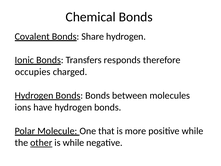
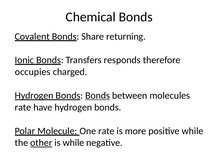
Share hydrogen: hydrogen -> returning
Bonds at (98, 95) underline: none -> present
ions at (23, 107): ions -> rate
One that: that -> rate
